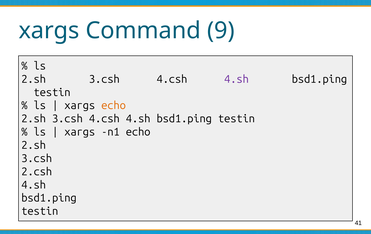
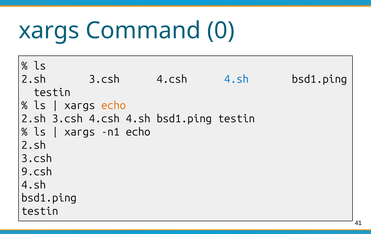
9: 9 -> 0
4.sh at (236, 79) colour: purple -> blue
2.csh: 2.csh -> 9.csh
